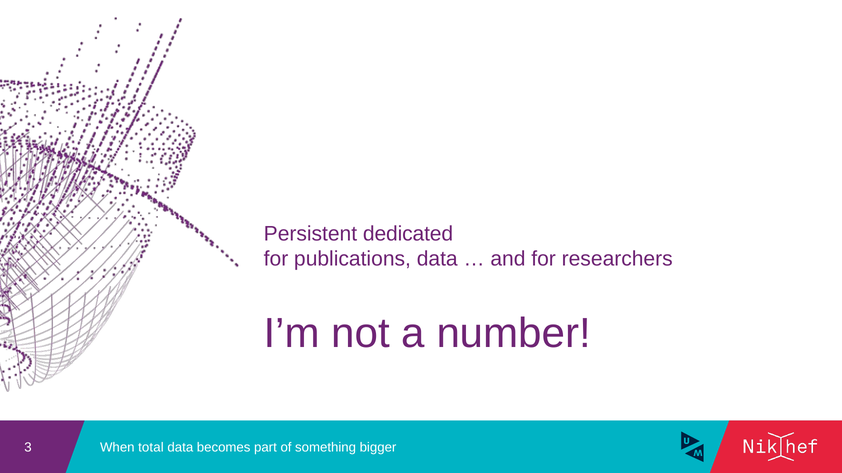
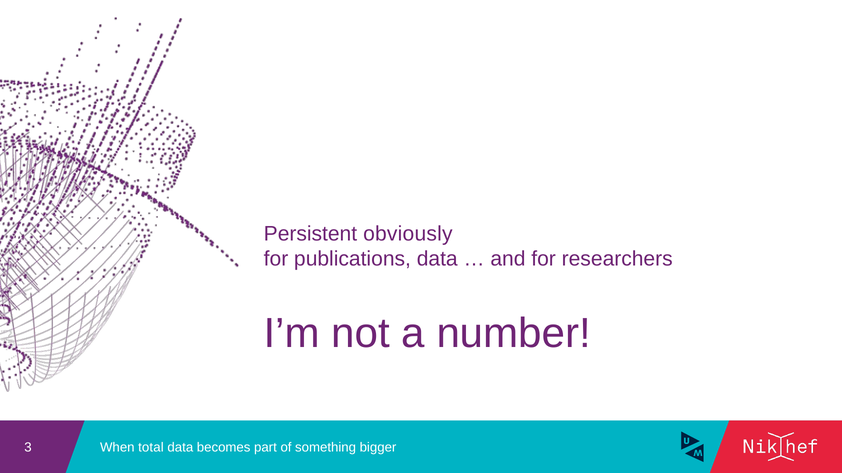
dedicated: dedicated -> obviously
